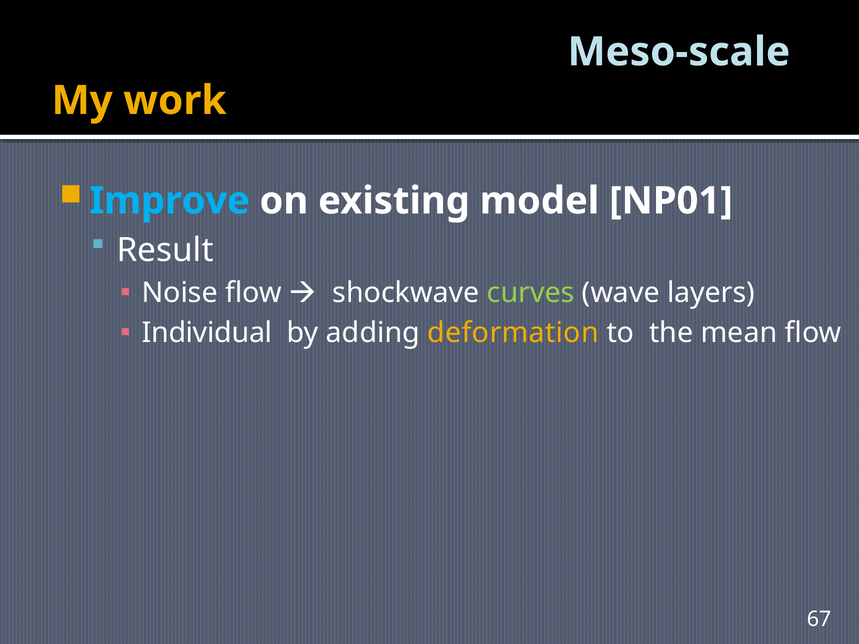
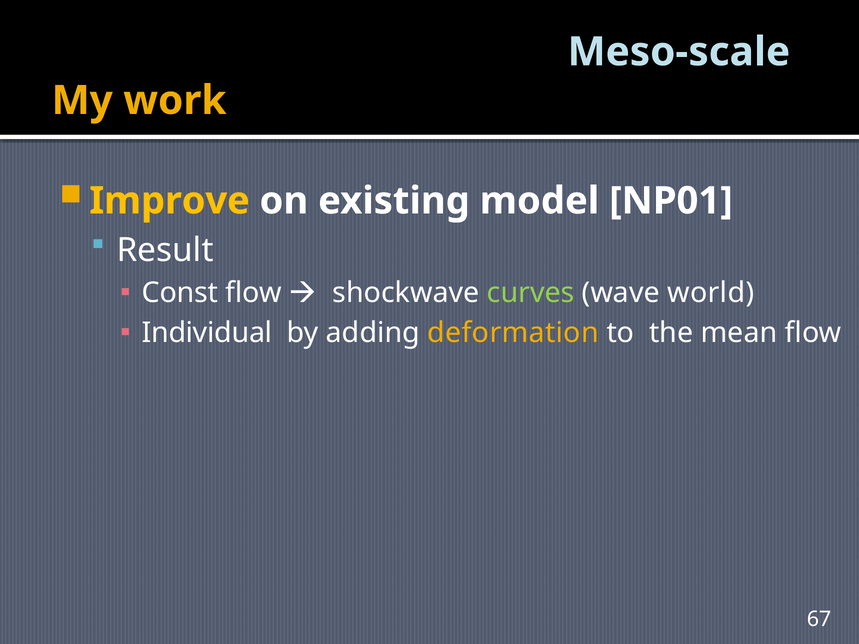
Improve colour: light blue -> yellow
Noise: Noise -> Const
layers: layers -> world
